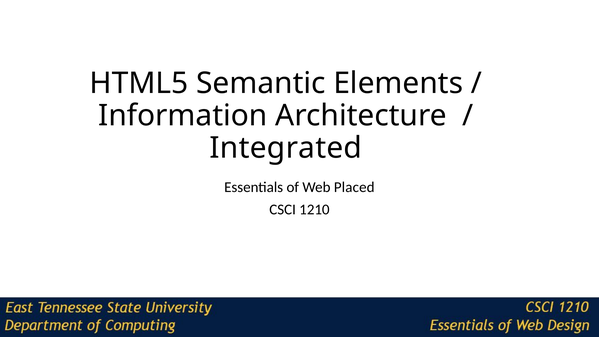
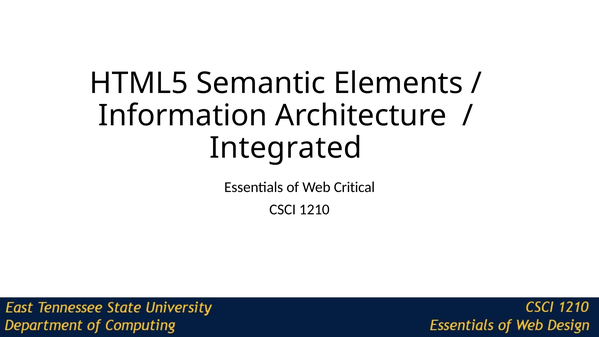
Placed: Placed -> Critical
